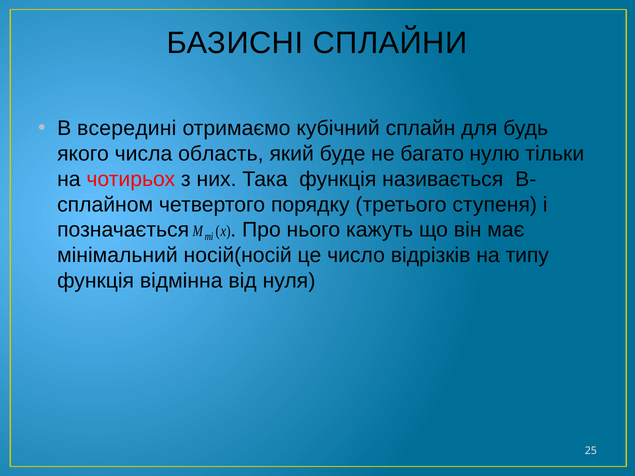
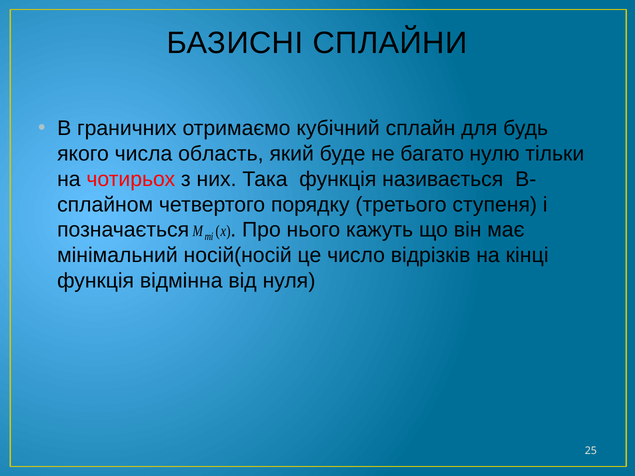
всередині: всередині -> граничних
типу: типу -> кінці
